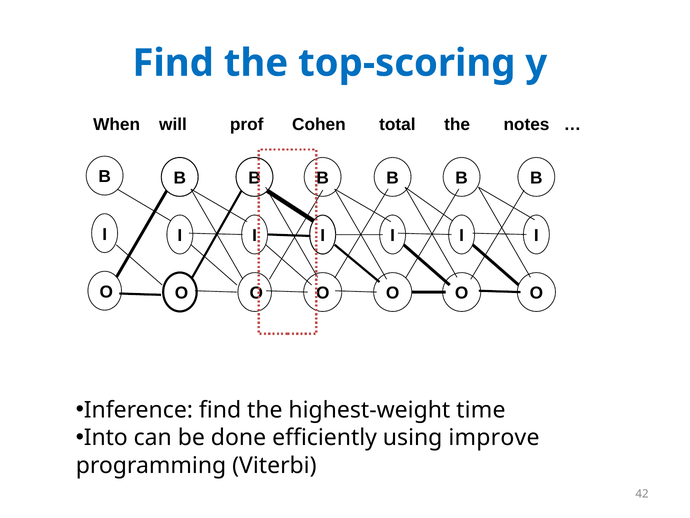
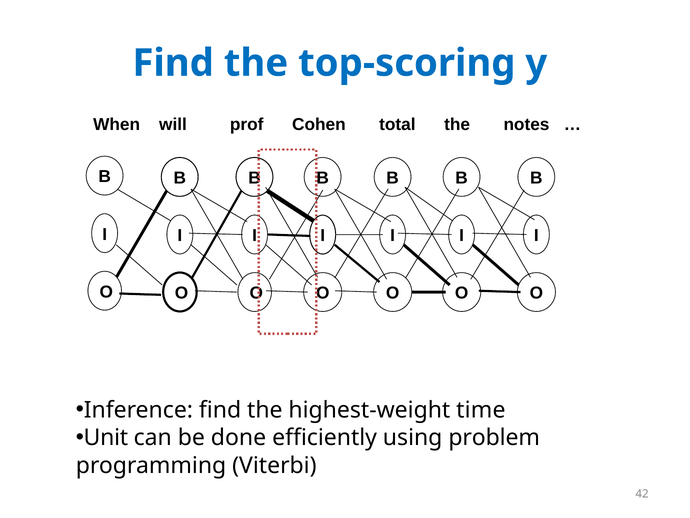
Into: Into -> Unit
improve: improve -> problem
